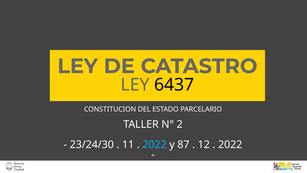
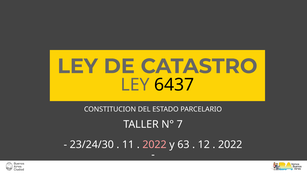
2: 2 -> 7
2022 at (154, 144) colour: light blue -> pink
87: 87 -> 63
